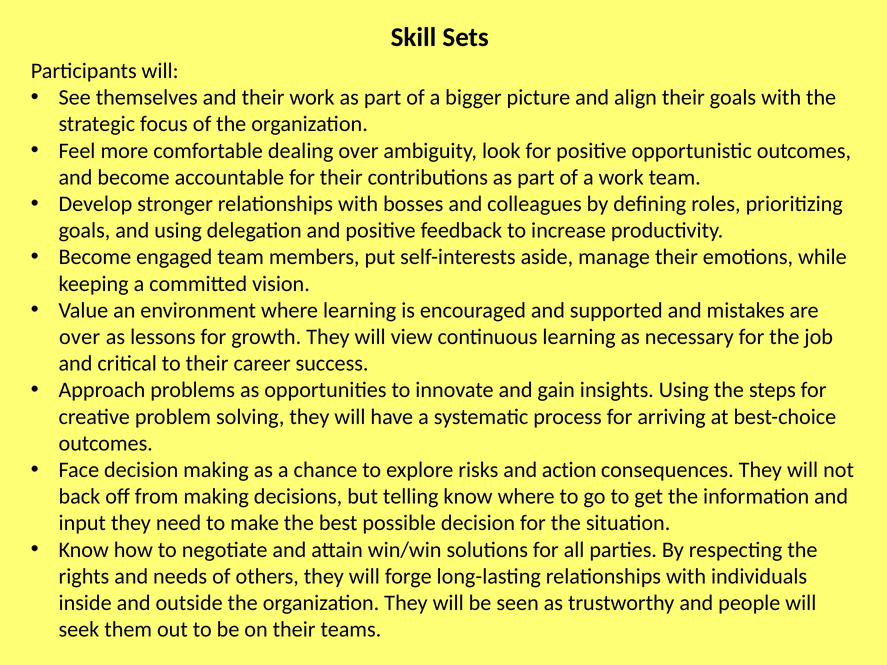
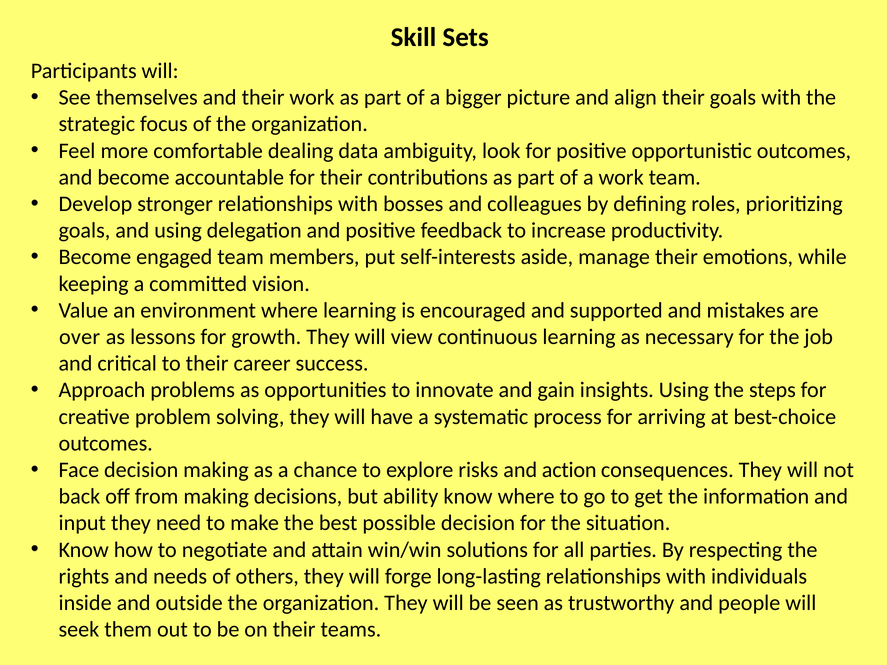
dealing over: over -> data
telling: telling -> ability
